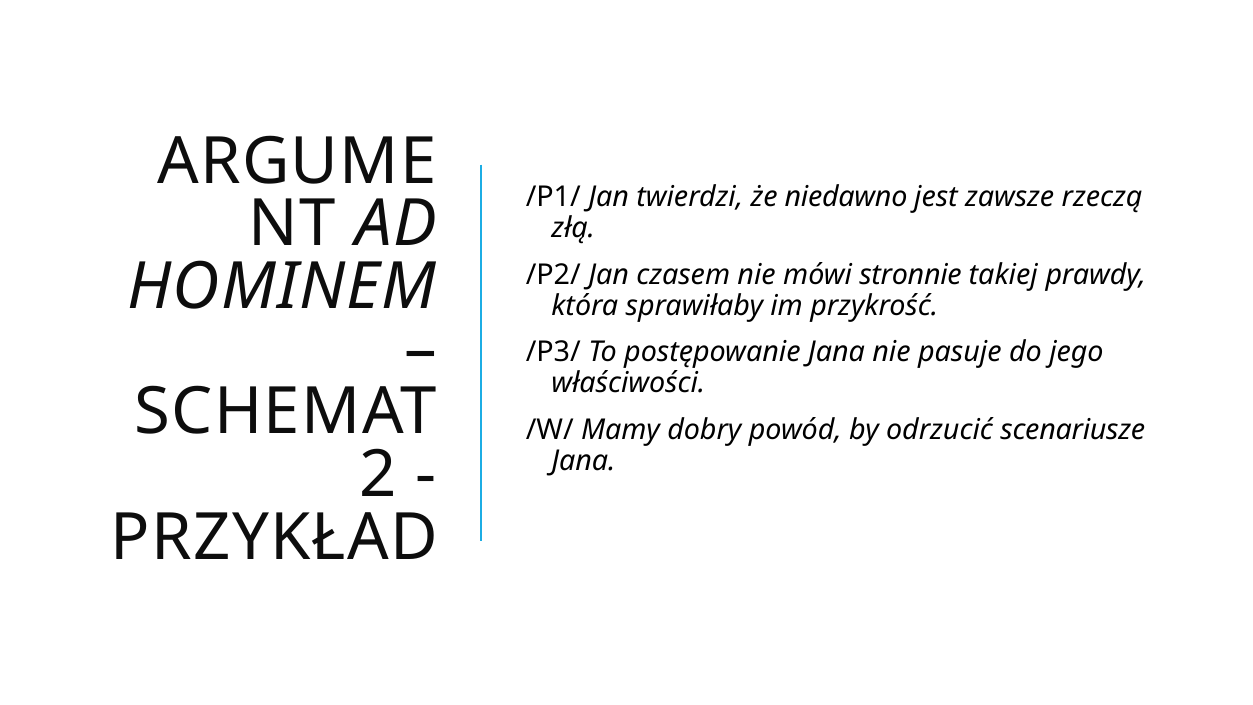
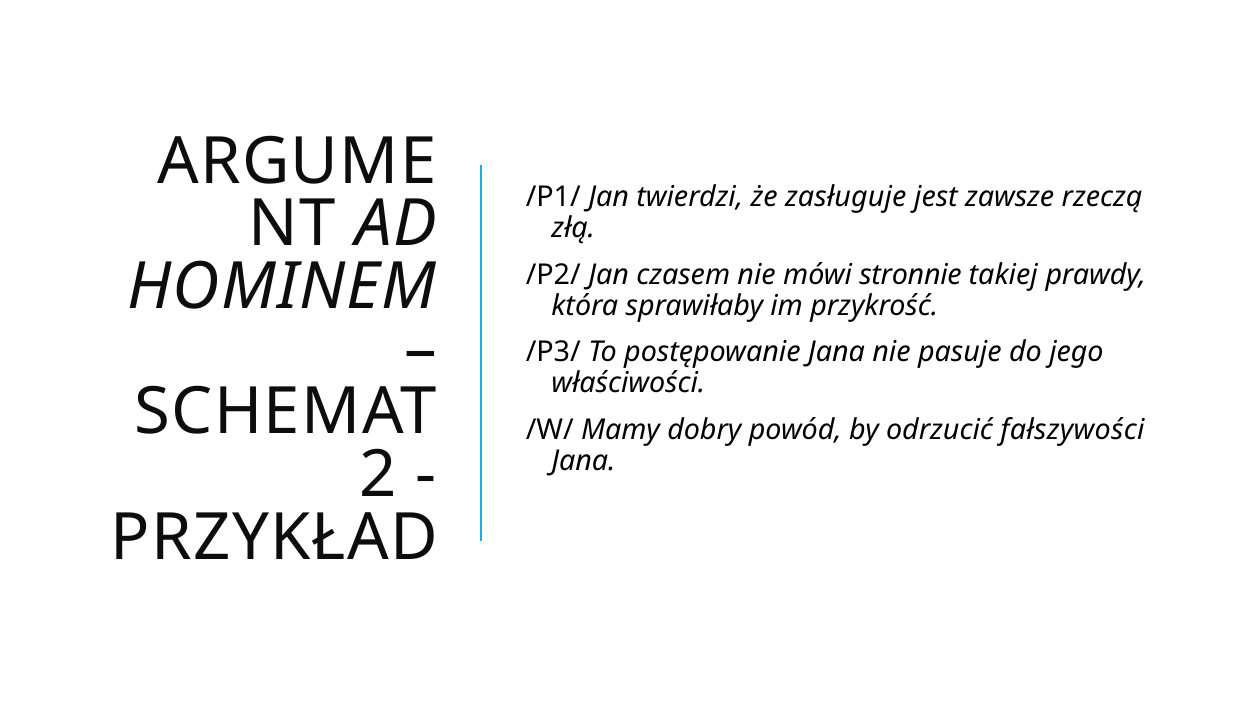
niedawno: niedawno -> zasługuje
scenariusze: scenariusze -> fałszywości
